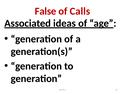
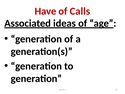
False: False -> Have
